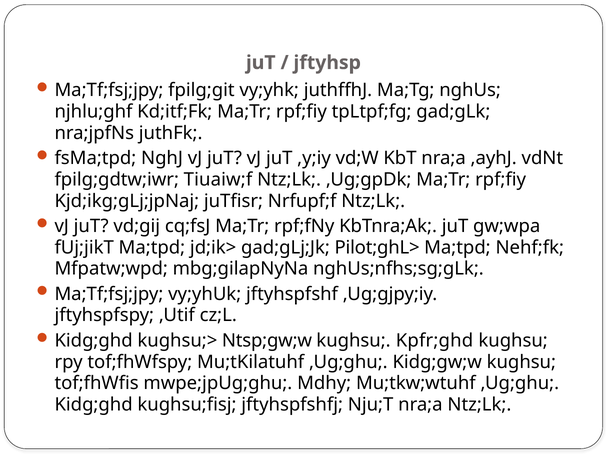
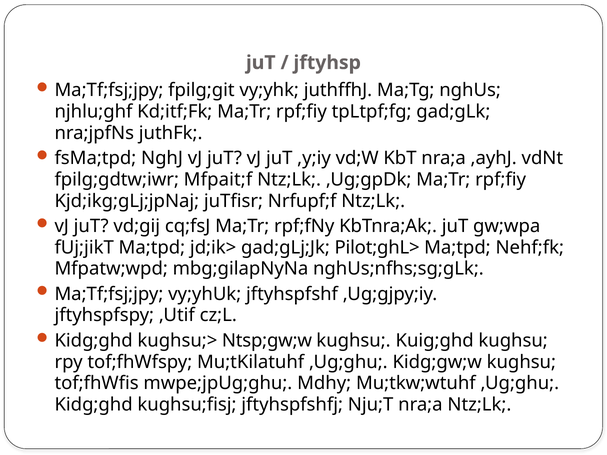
Tiuaiw;f: Tiuaiw;f -> Mfpait;f
Kpfr;ghd: Kpfr;ghd -> Kuig;ghd
